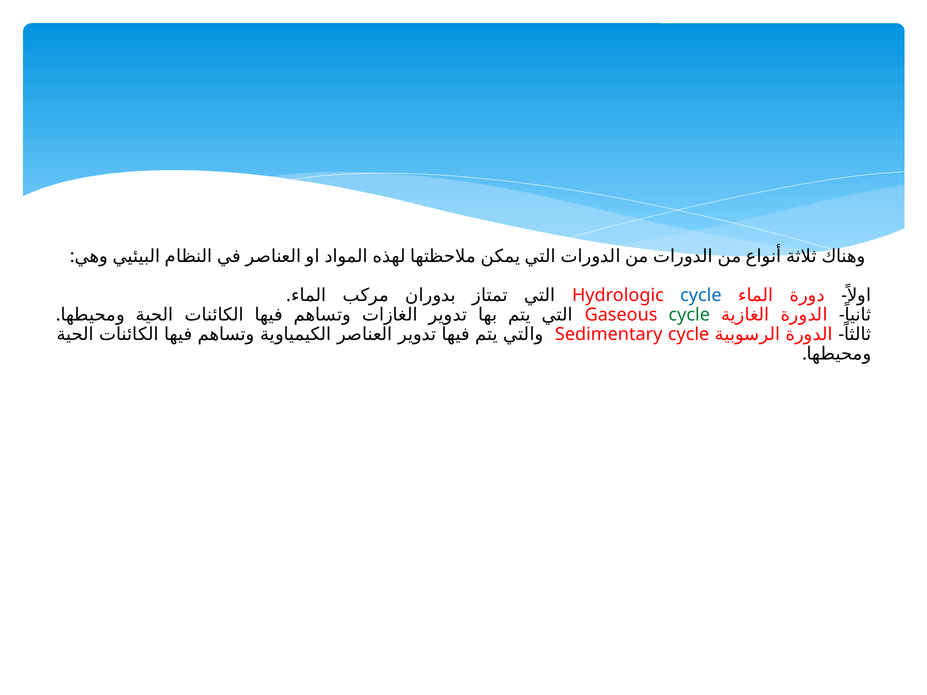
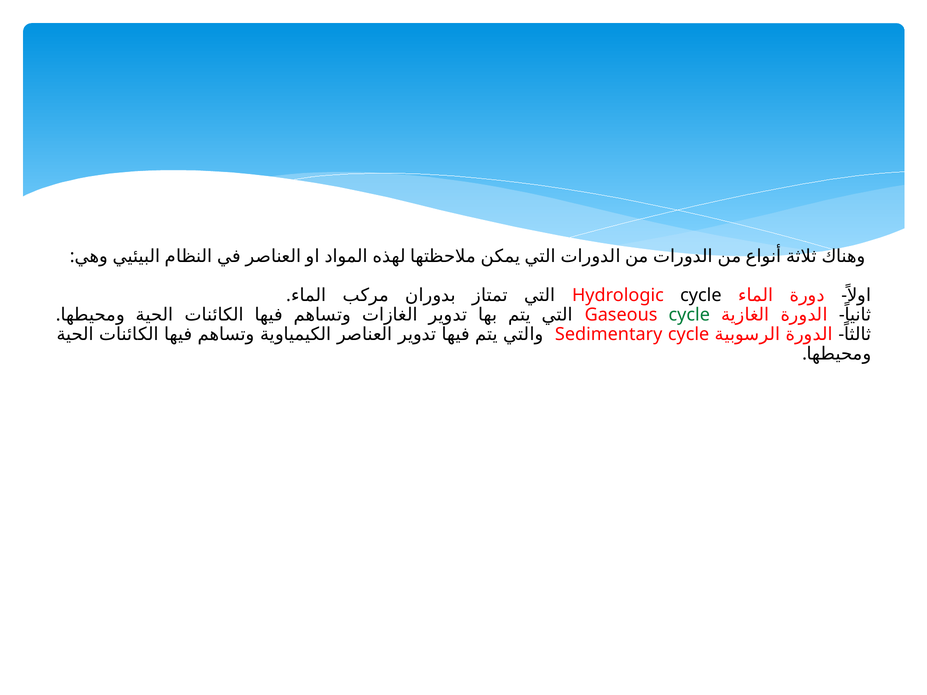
cycle at (701, 296) colour: blue -> black
